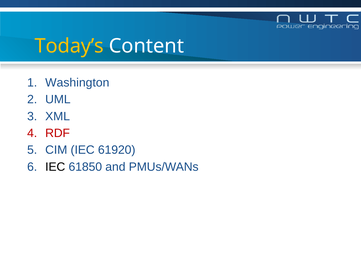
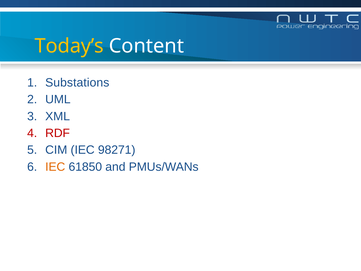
Washington: Washington -> Substations
61920: 61920 -> 98271
IEC at (55, 167) colour: black -> orange
